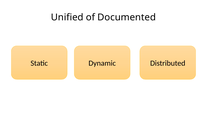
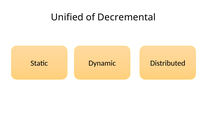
Documented: Documented -> Decremental
